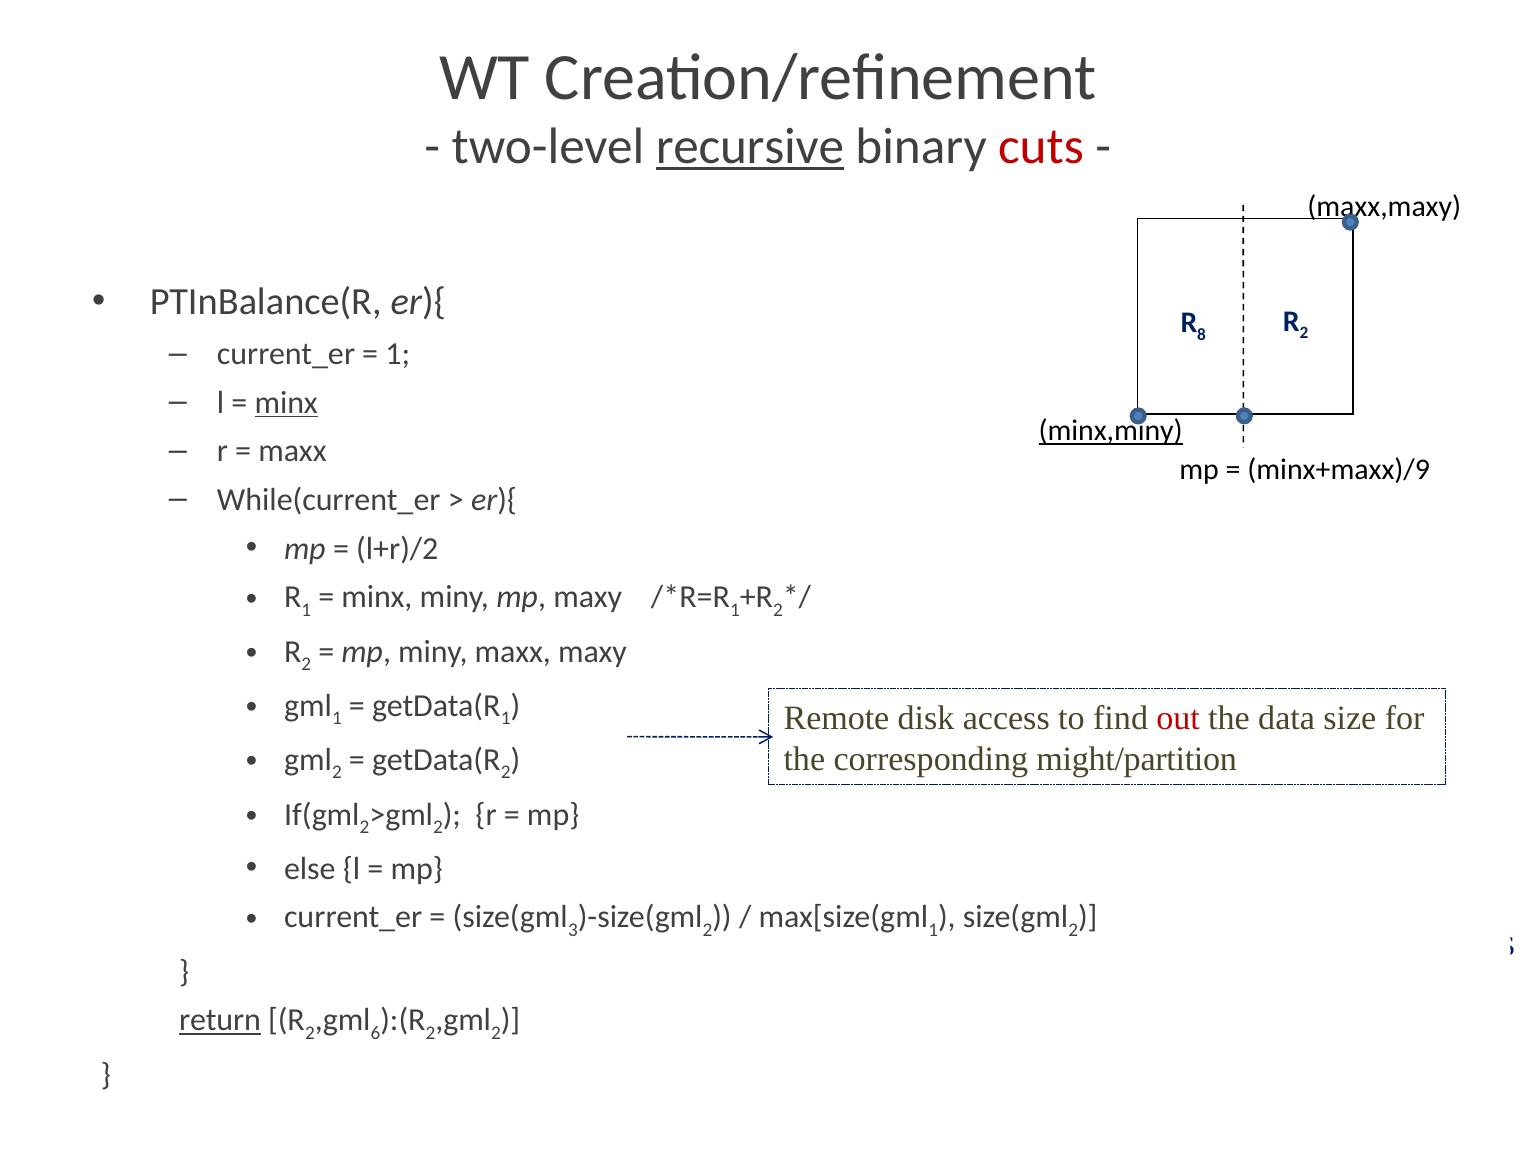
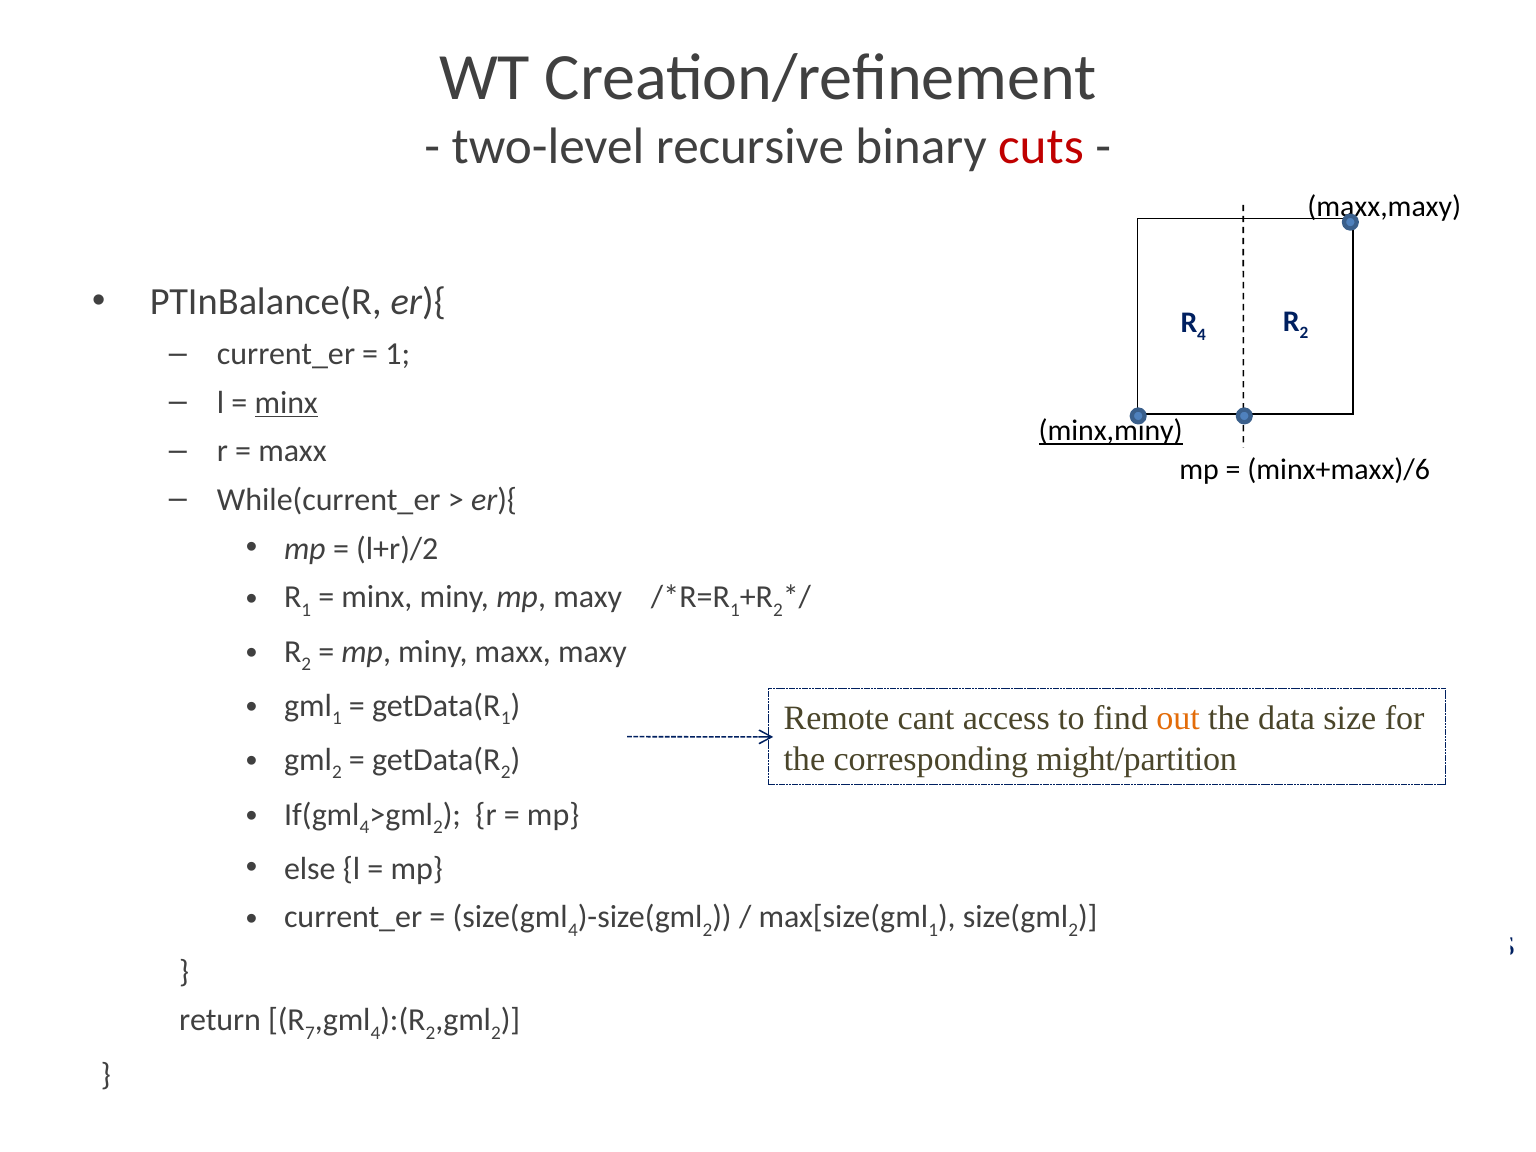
recursive underline: present -> none
R 8: 8 -> 4
minx+maxx)/9: minx+maxx)/9 -> minx+maxx)/6
disk: disk -> cant
out colour: red -> orange
2 at (365, 827): 2 -> 4
3 at (573, 930): 3 -> 4
return at (220, 1020) underline: present -> none
2 at (310, 1033): 2 -> 7
6 at (375, 1033): 6 -> 4
